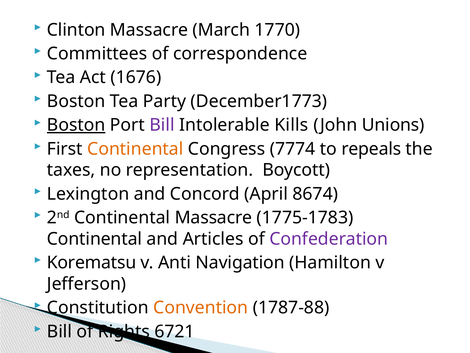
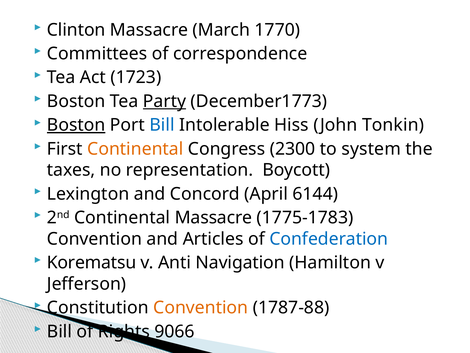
1676: 1676 -> 1723
Party underline: none -> present
Bill at (162, 125) colour: purple -> blue
Kills: Kills -> Hiss
Unions: Unions -> Tonkin
7774: 7774 -> 2300
repeals: repeals -> system
8674: 8674 -> 6144
Continental at (94, 239): Continental -> Convention
Confederation colour: purple -> blue
6721: 6721 -> 9066
